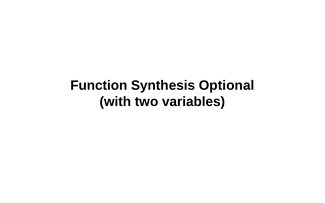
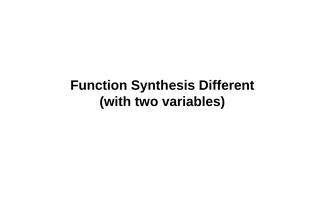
Optional: Optional -> Different
